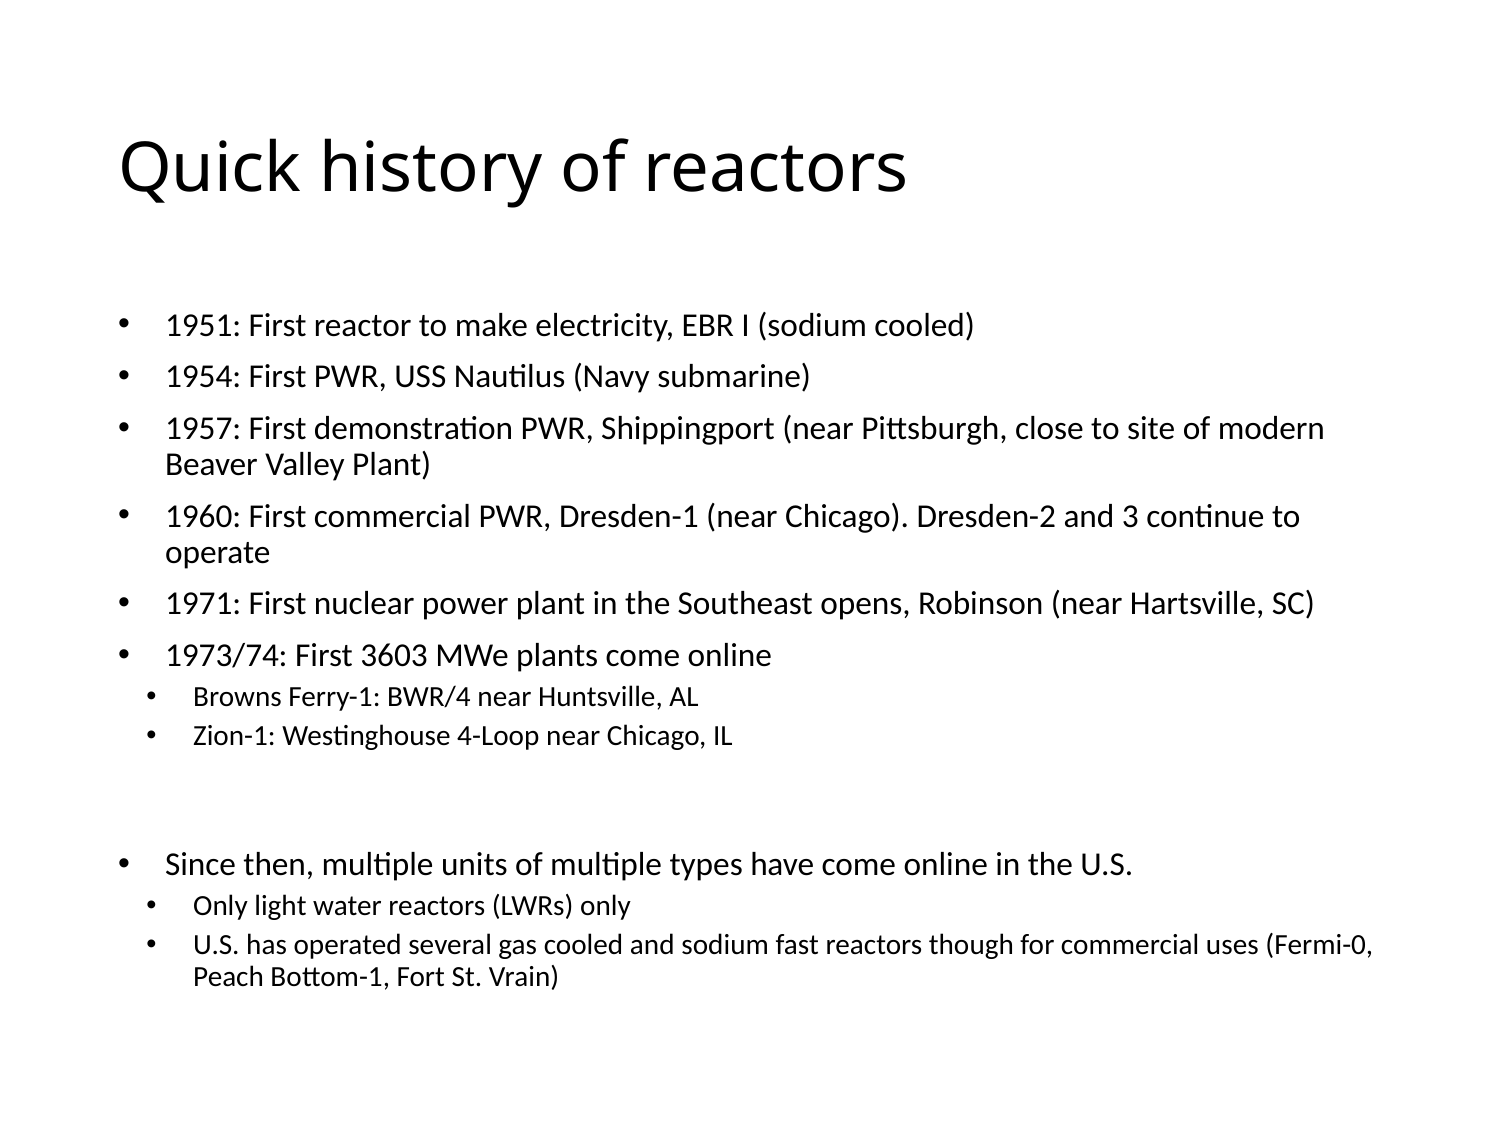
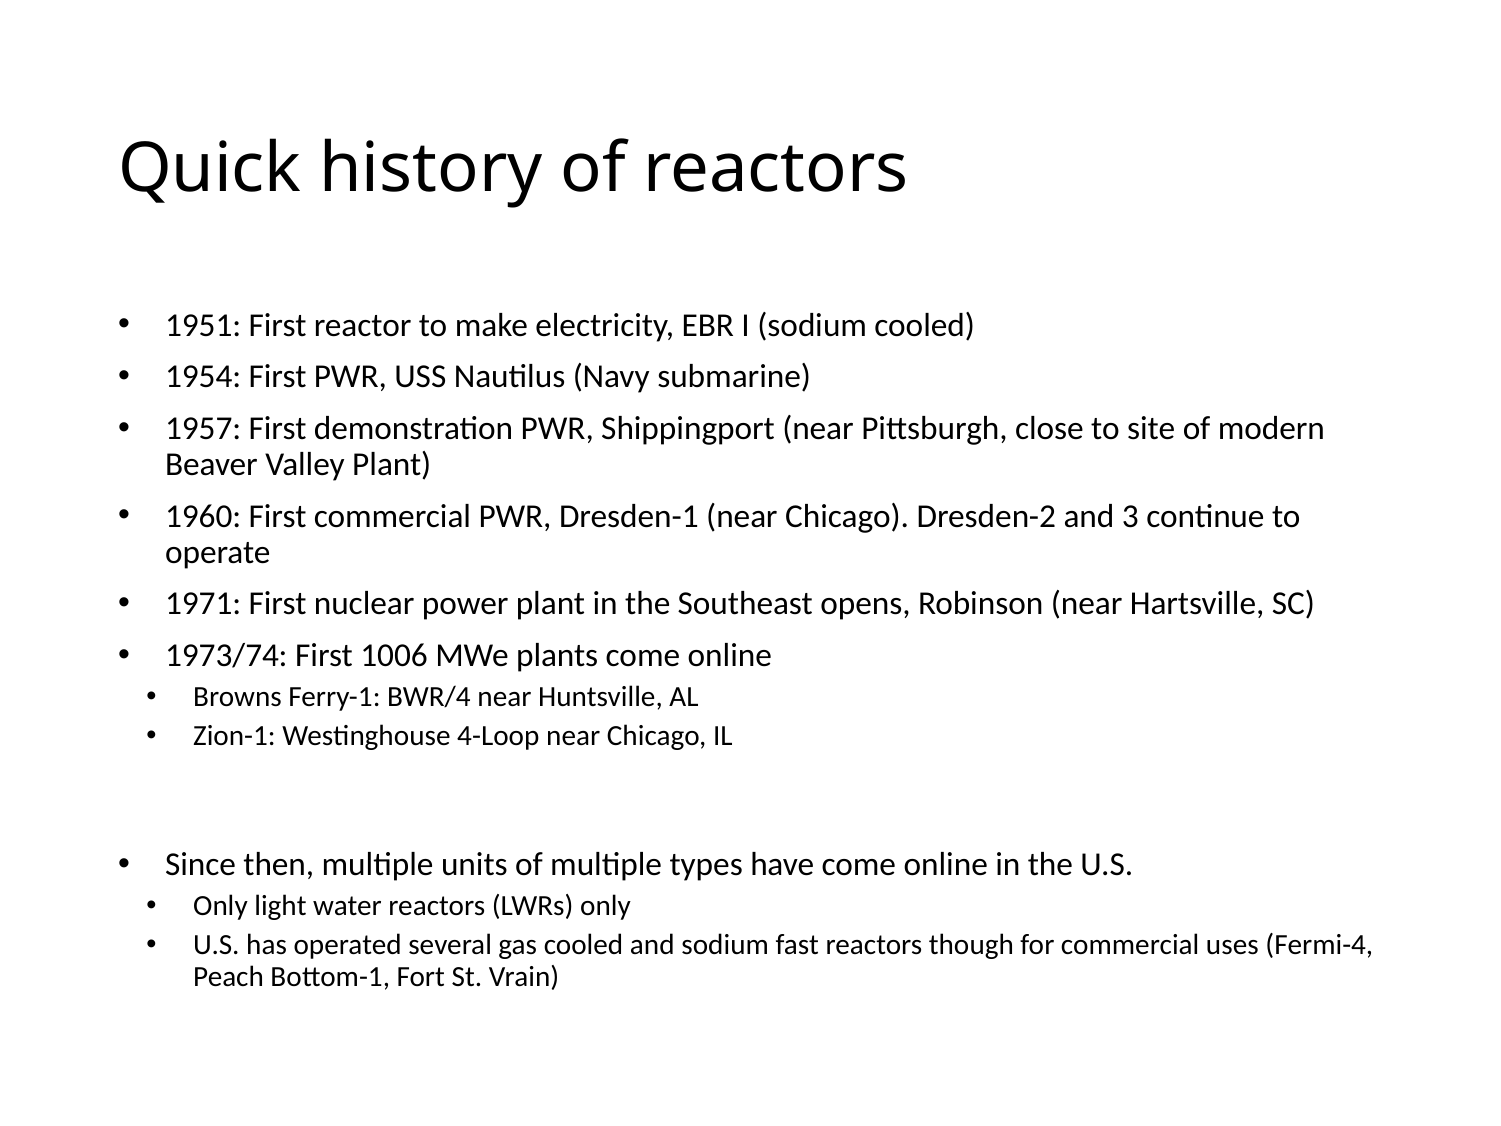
3603: 3603 -> 1006
Fermi-0: Fermi-0 -> Fermi-4
